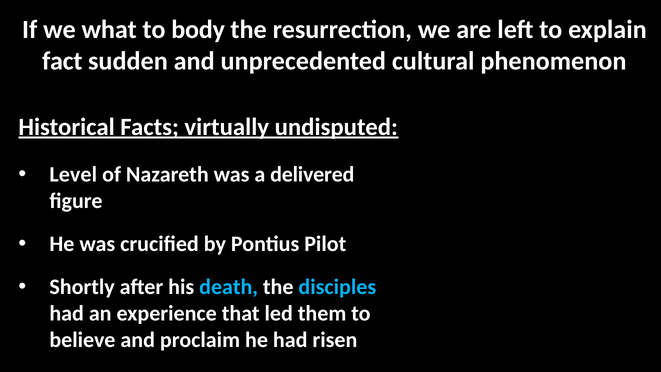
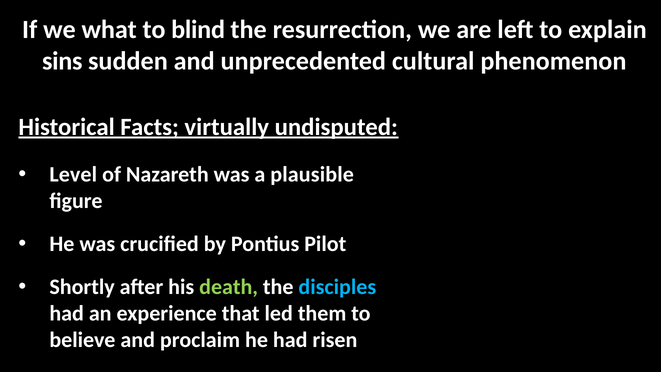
body: body -> blind
fact: fact -> sins
delivered: delivered -> plausible
death colour: light blue -> light green
